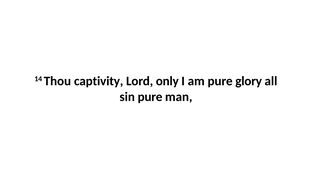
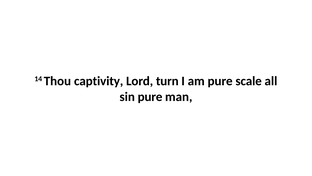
only: only -> turn
glory: glory -> scale
